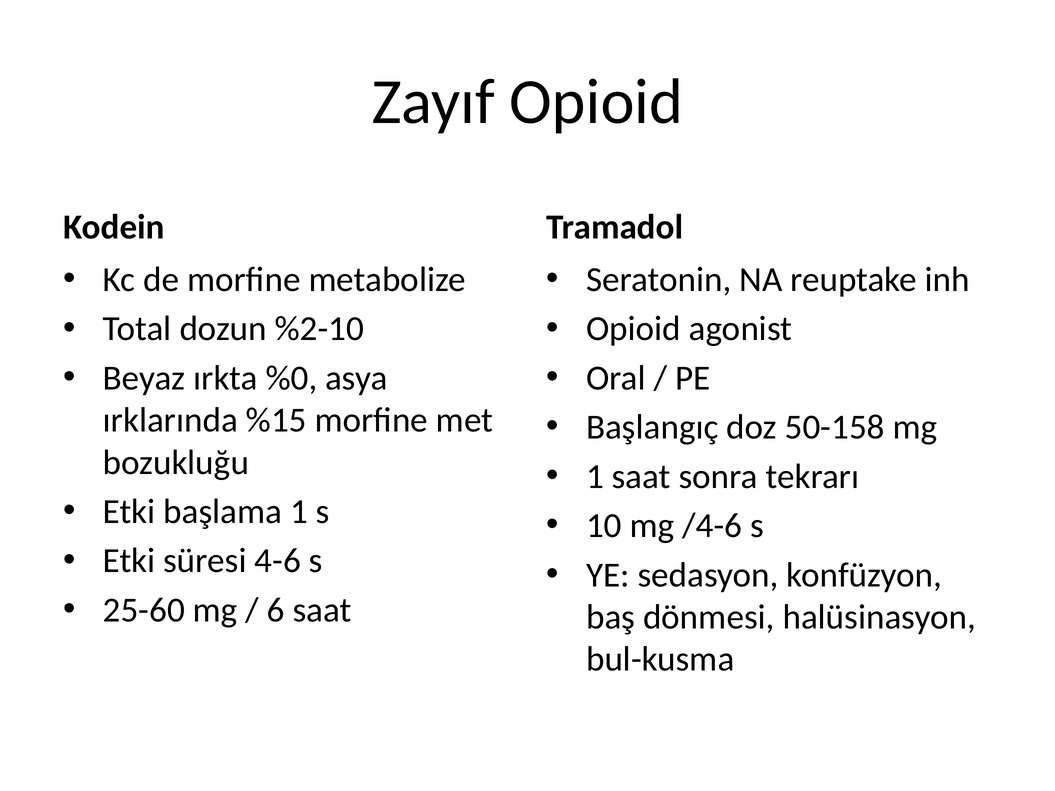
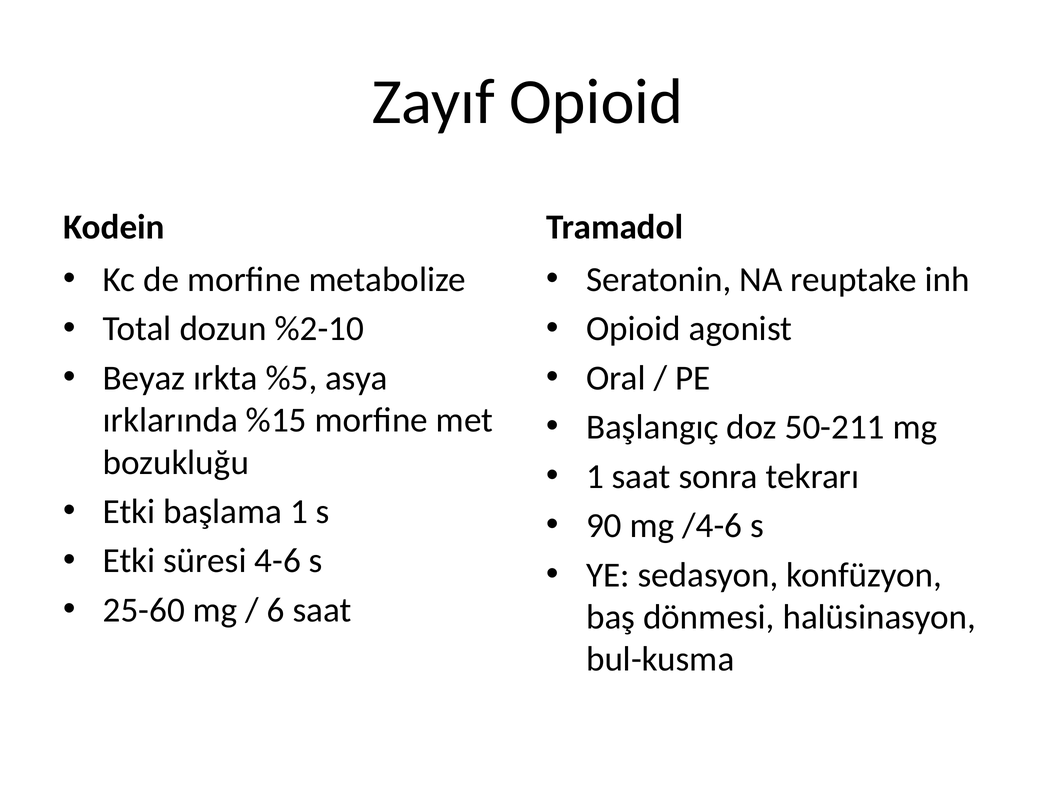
%0: %0 -> %5
50-158: 50-158 -> 50-211
10: 10 -> 90
